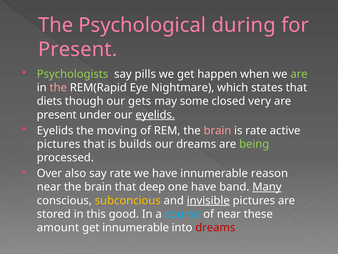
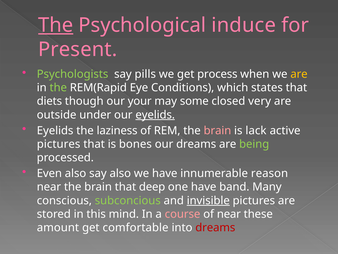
The at (56, 25) underline: none -> present
during: during -> induce
happen: happen -> process
are at (299, 74) colour: light green -> yellow
the at (58, 88) colour: pink -> light green
Nightmare: Nightmare -> Conditions
gets: gets -> your
present at (57, 115): present -> outside
moving: moving -> laziness
is rate: rate -> lack
builds: builds -> bones
Over: Over -> Even
say rate: rate -> also
Many underline: present -> none
subconcious colour: yellow -> light green
good: good -> mind
course colour: light blue -> pink
get innumerable: innumerable -> comfortable
